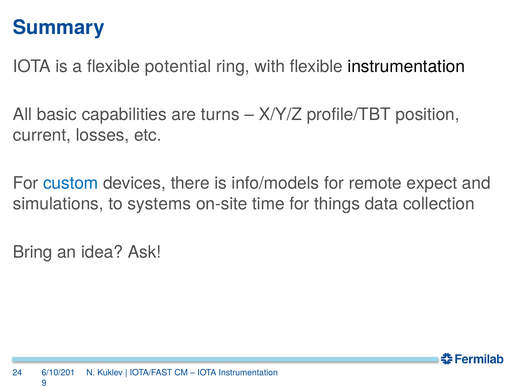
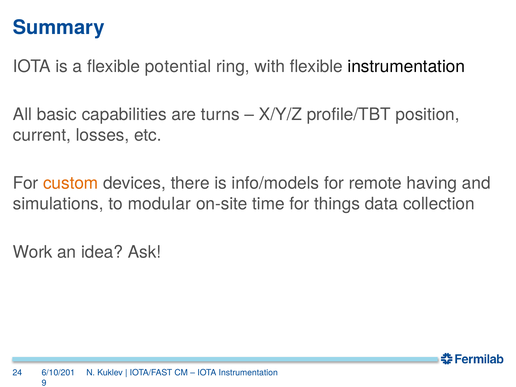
custom colour: blue -> orange
expect: expect -> having
systems: systems -> modular
Bring: Bring -> Work
